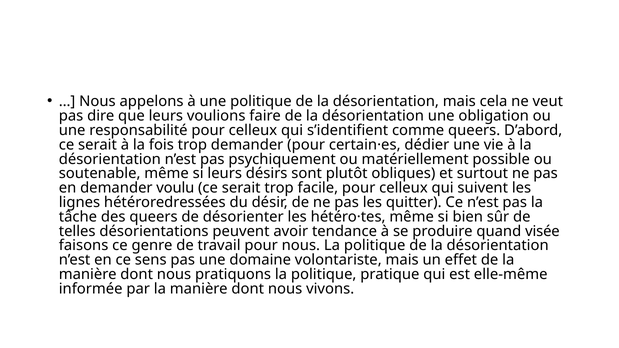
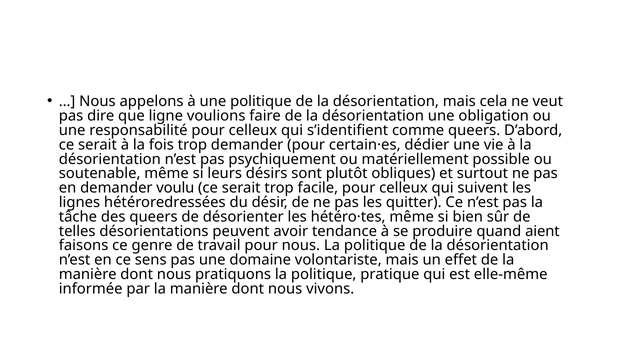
que leurs: leurs -> ligne
visée: visée -> aient
